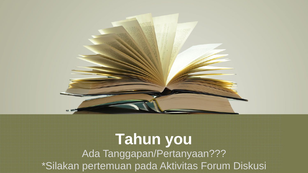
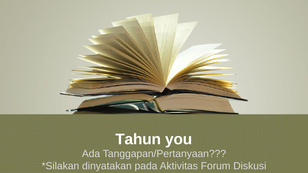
pertemuan: pertemuan -> dinyatakan
